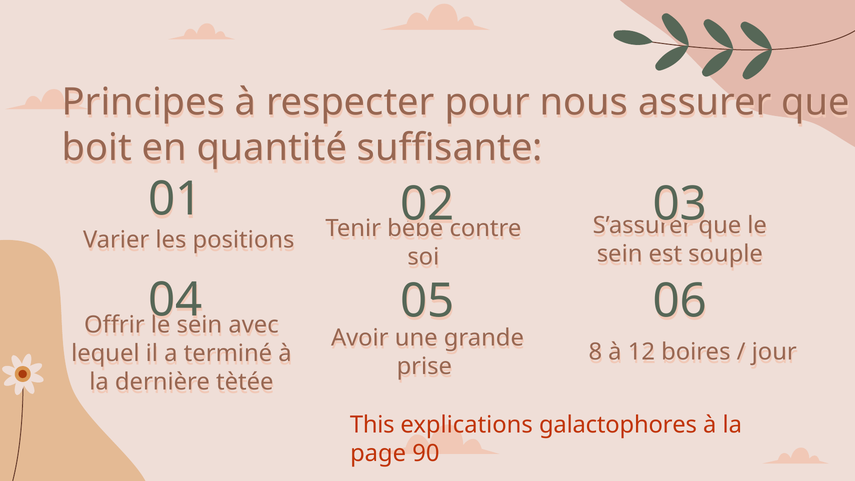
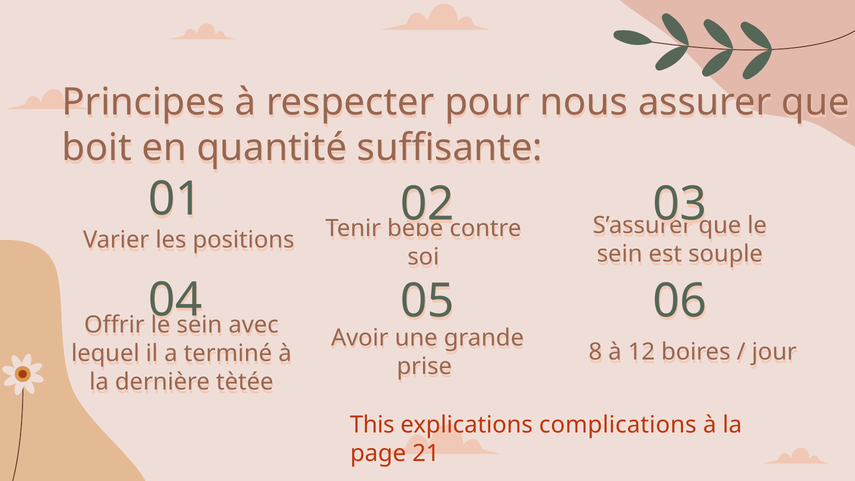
galactophores: galactophores -> complications
90: 90 -> 21
